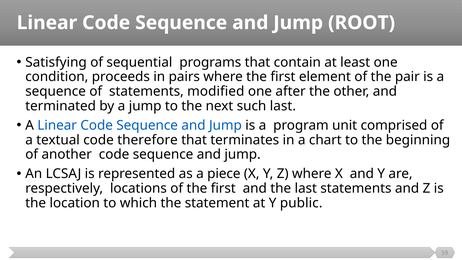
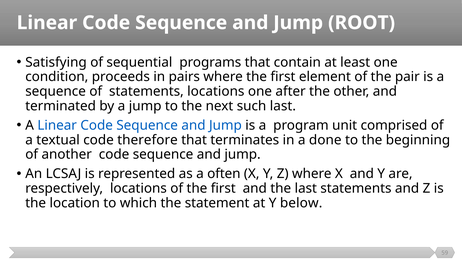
statements modified: modified -> locations
chart: chart -> done
piece: piece -> often
public: public -> below
